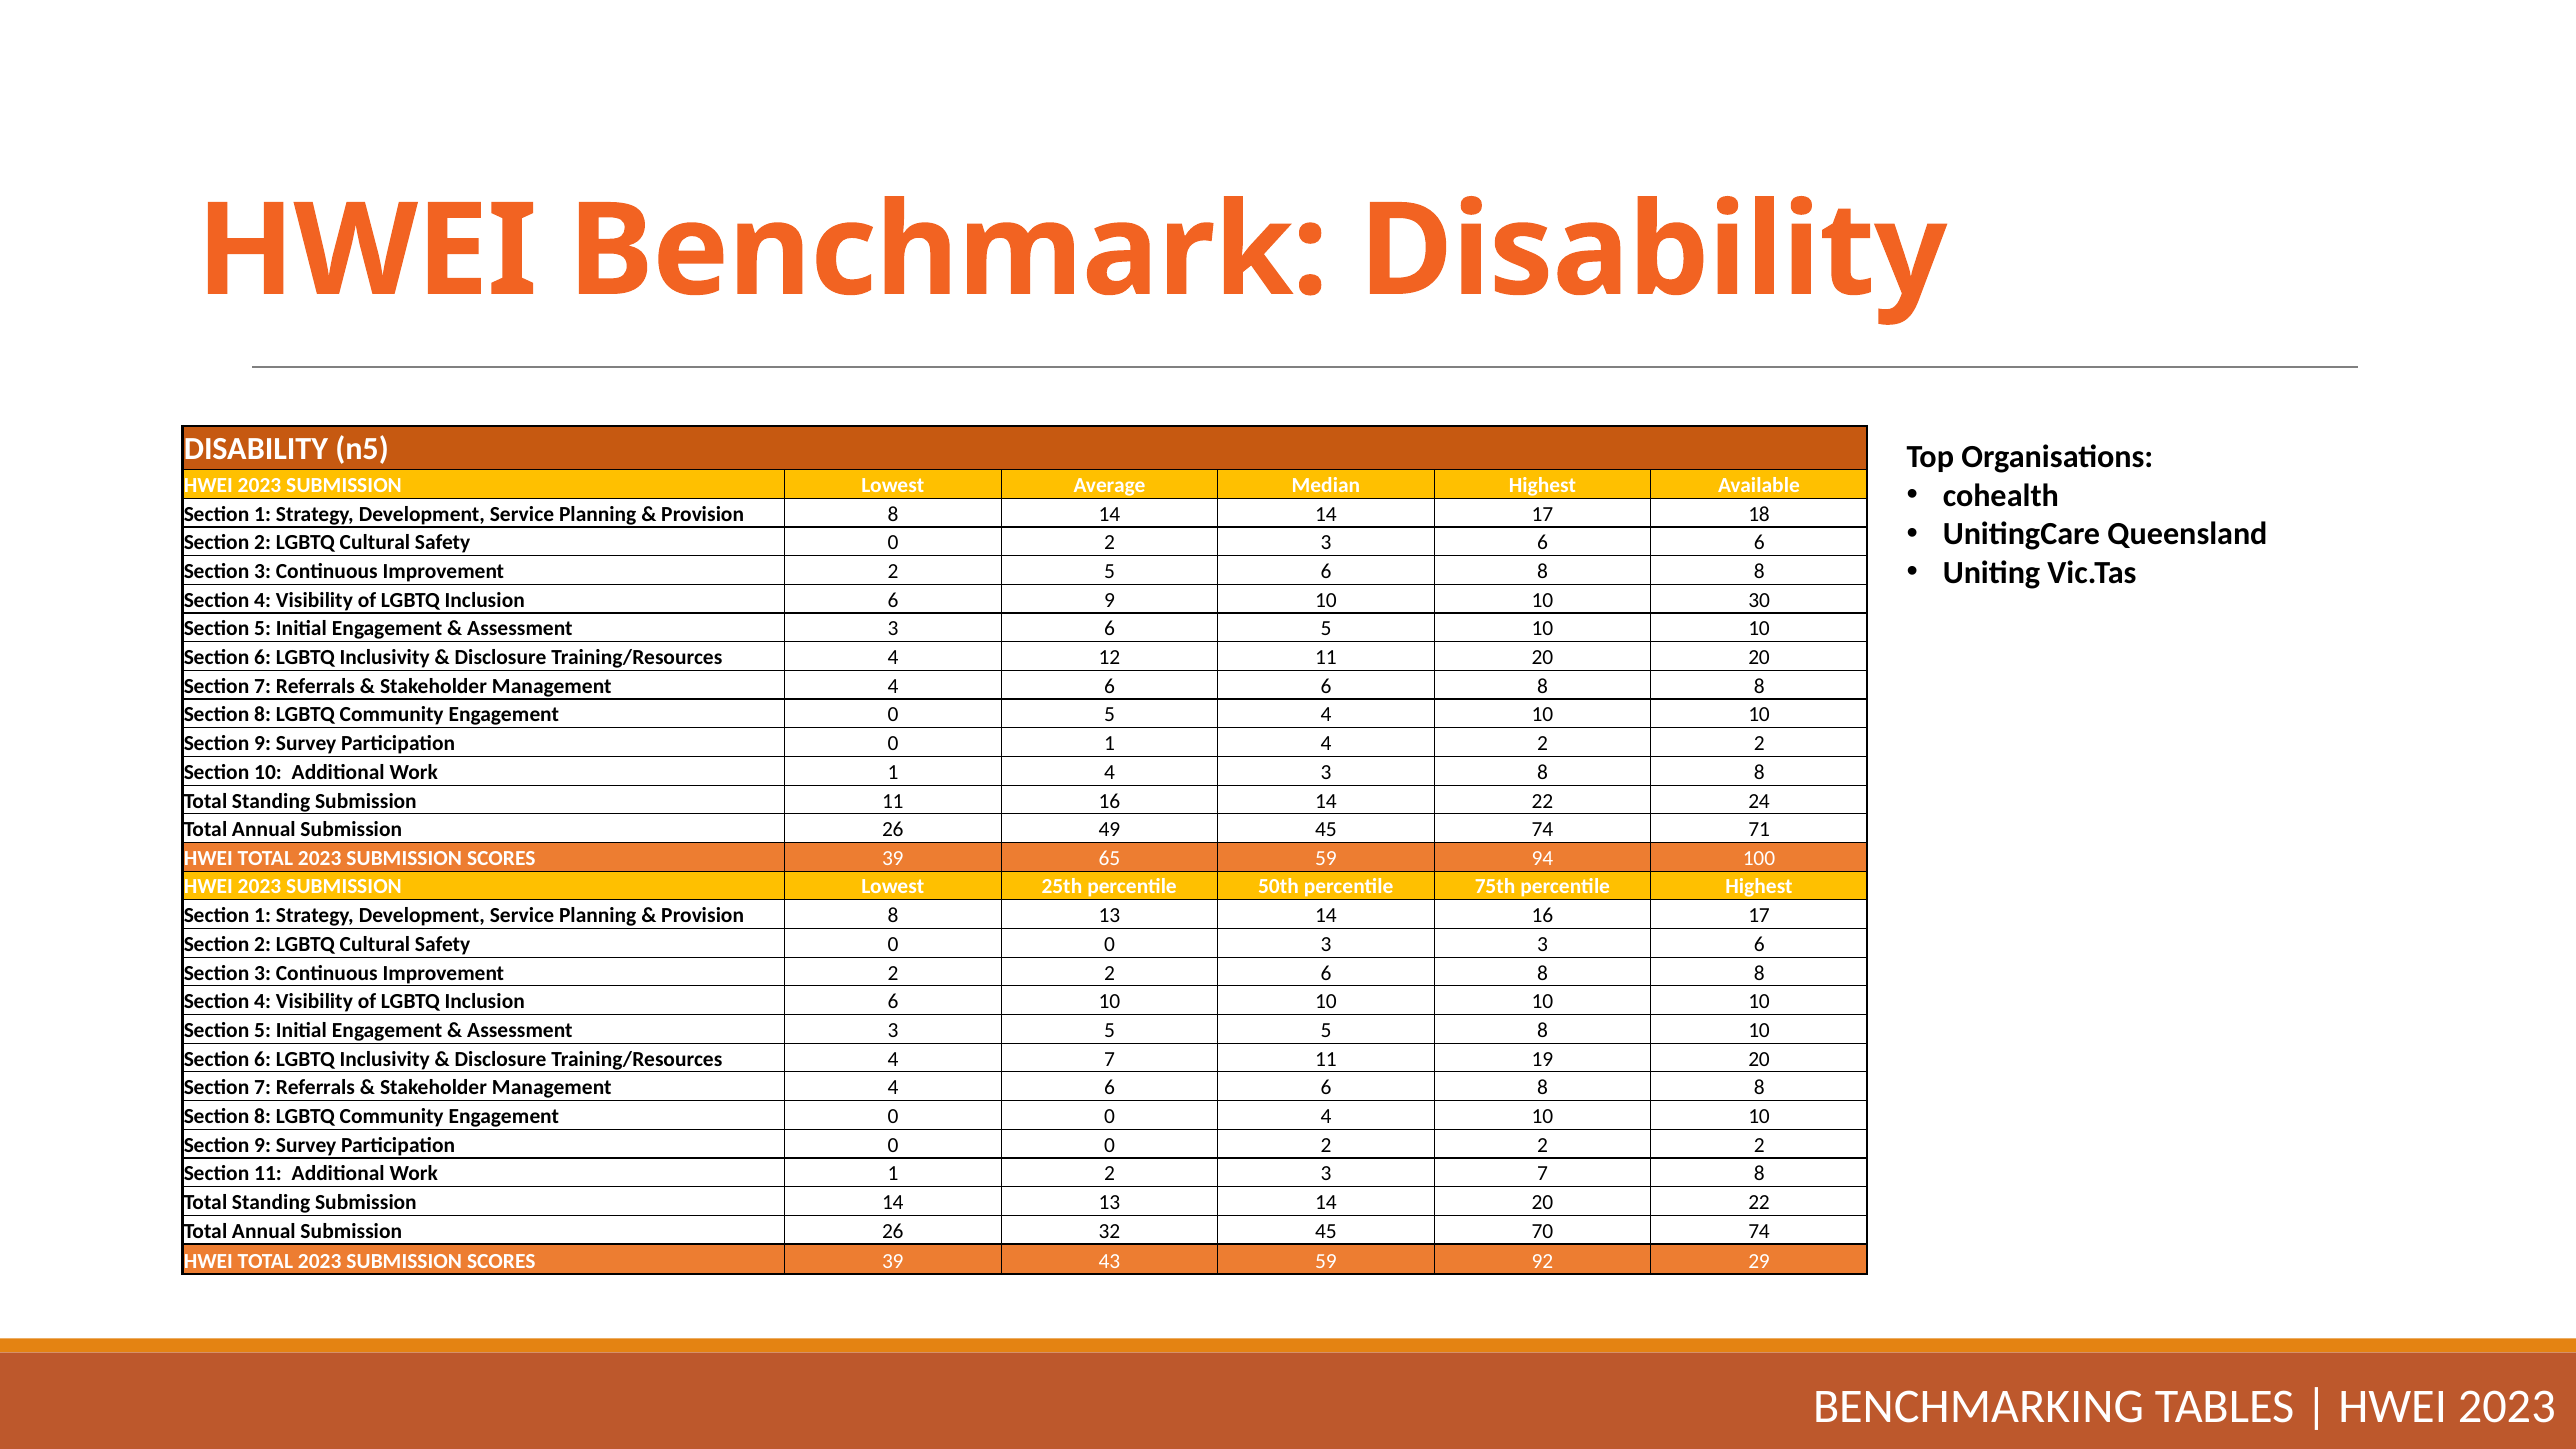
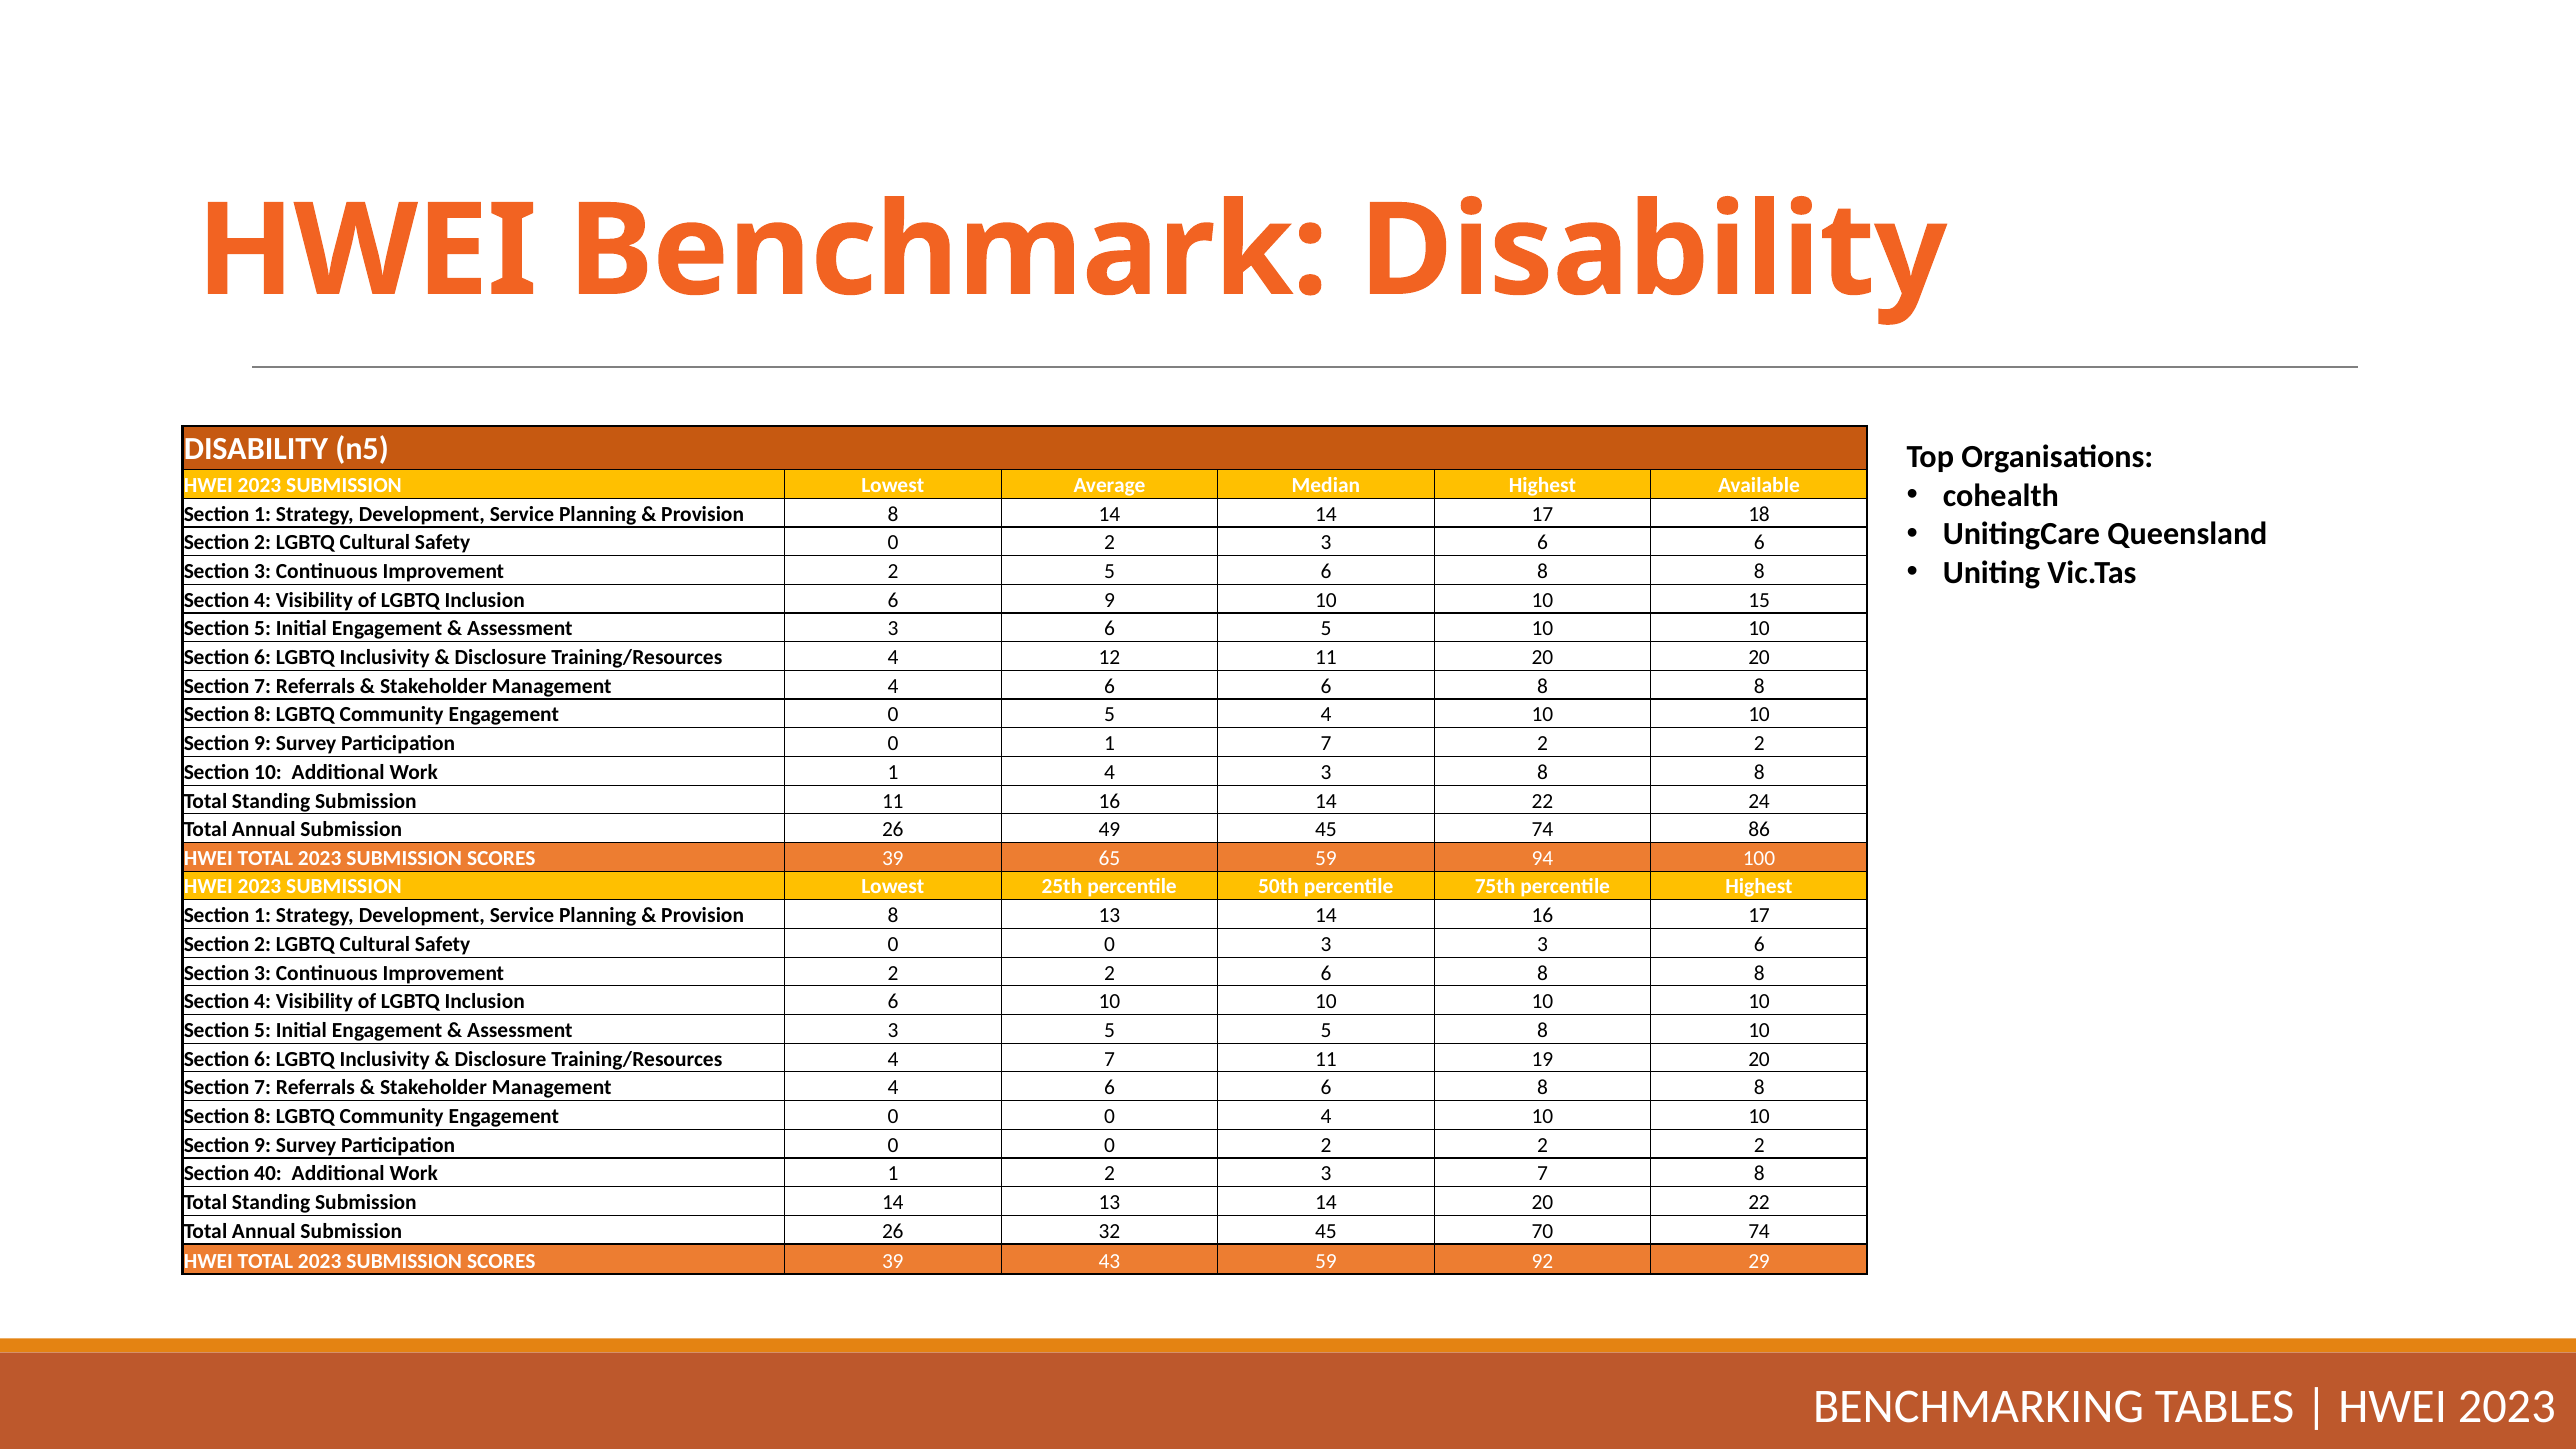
30: 30 -> 15
0 1 4: 4 -> 7
71: 71 -> 86
Section 11: 11 -> 40
